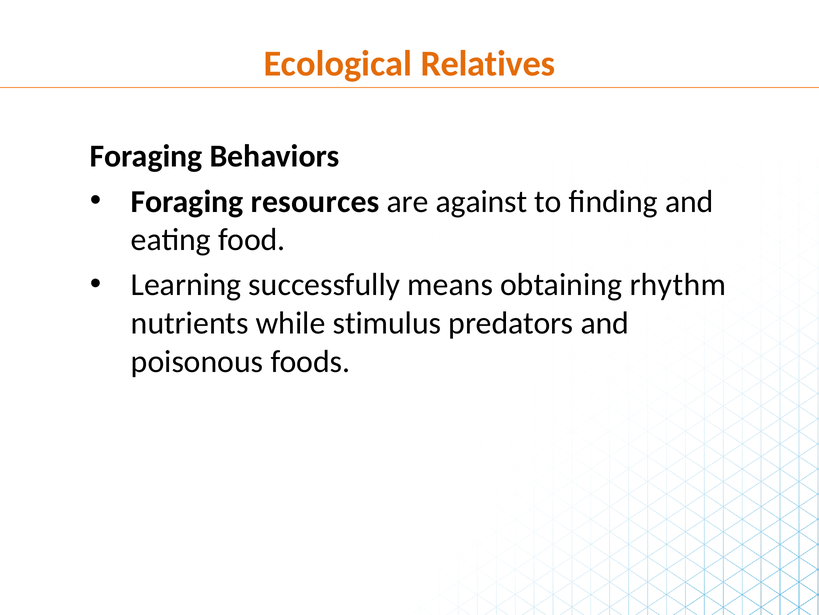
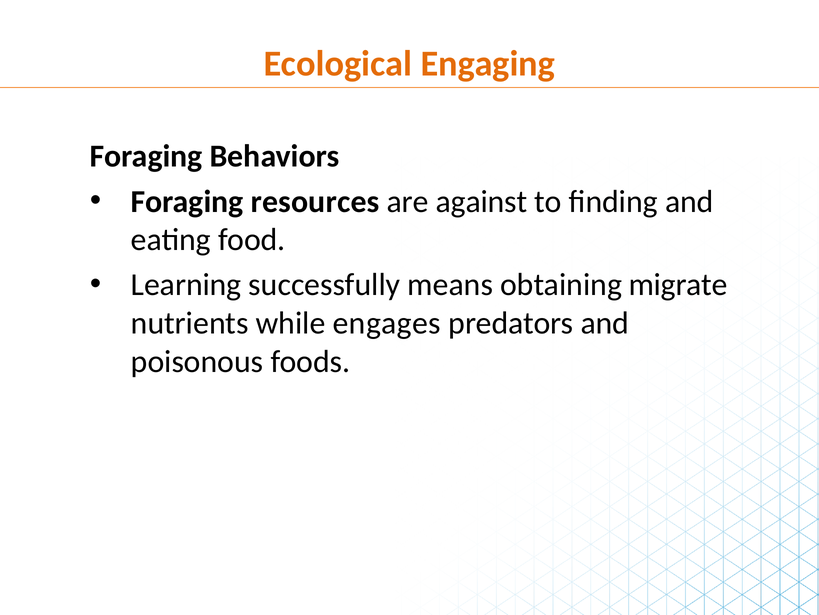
Relatives: Relatives -> Engaging
rhythm: rhythm -> migrate
stimulus: stimulus -> engages
